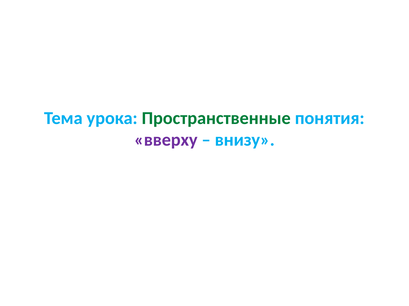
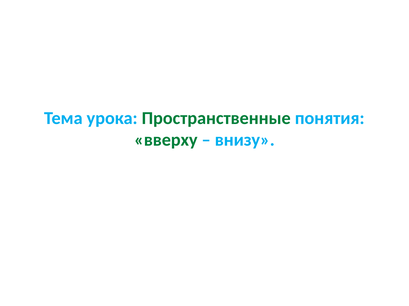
вверху colour: purple -> green
